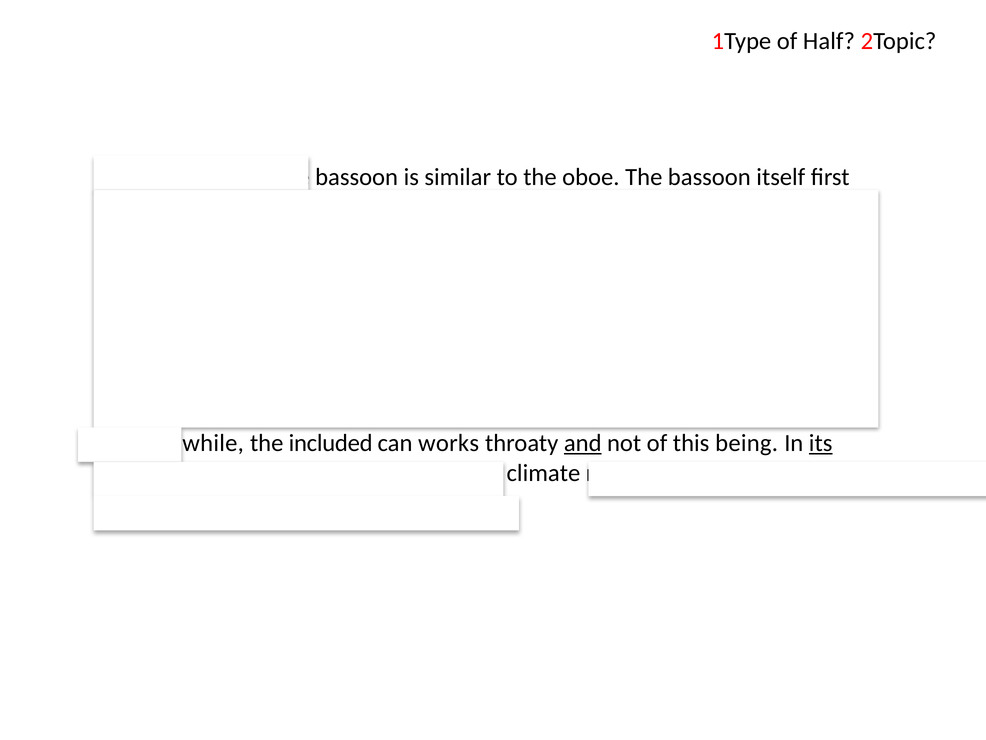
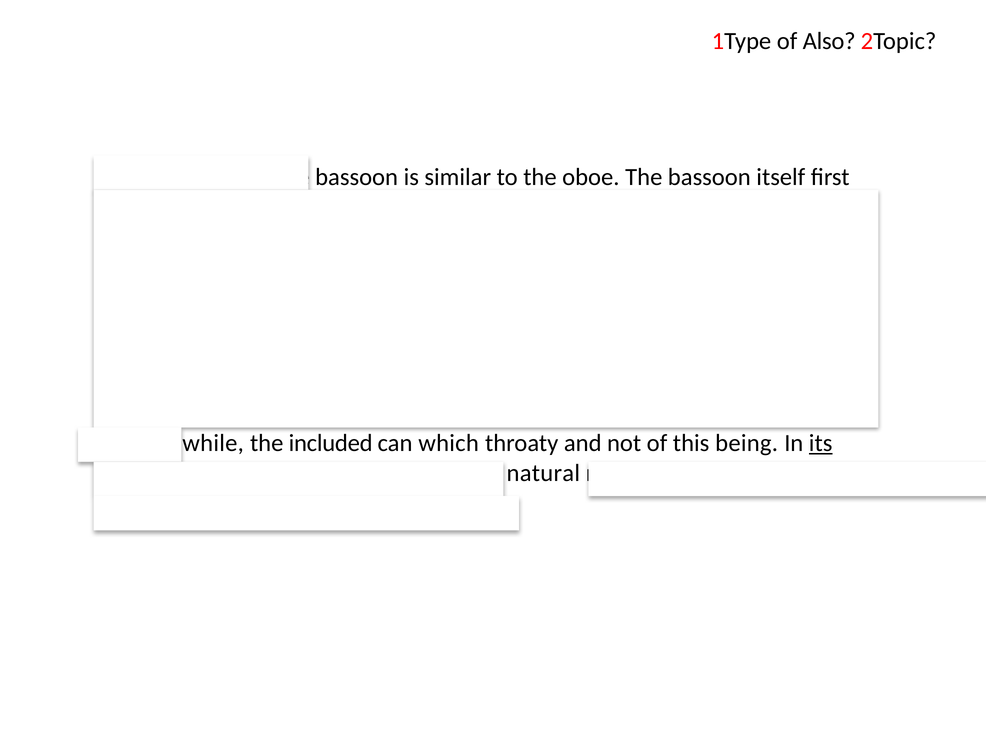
Half: Half -> Also
works: works -> which
and at (583, 443) underline: present -> none
climate: climate -> natural
